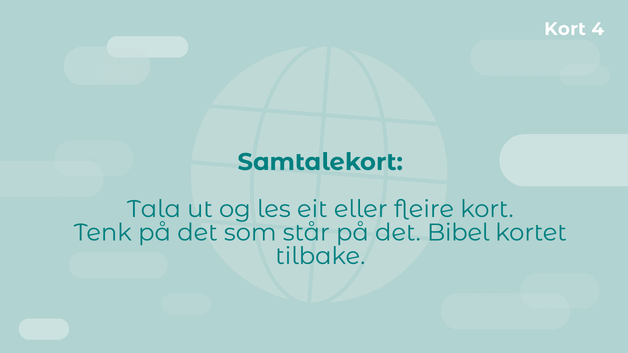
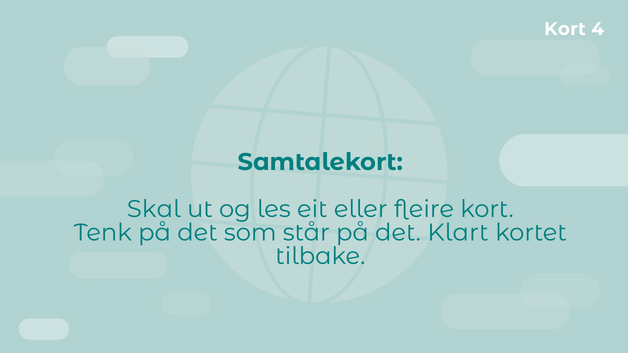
Tala: Tala -> Skal
Bibel: Bibel -> Klart
